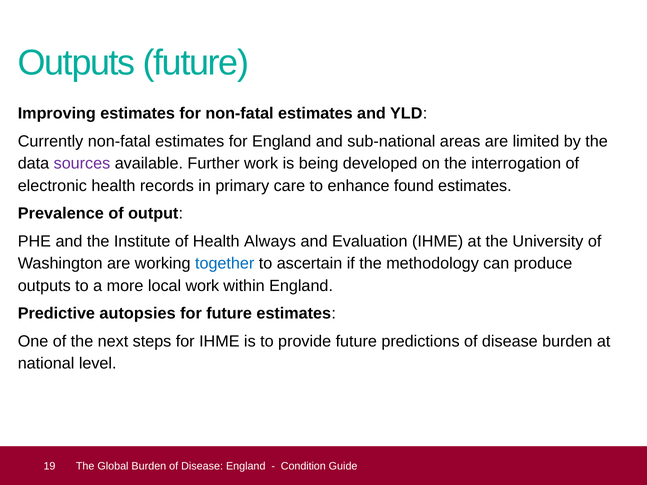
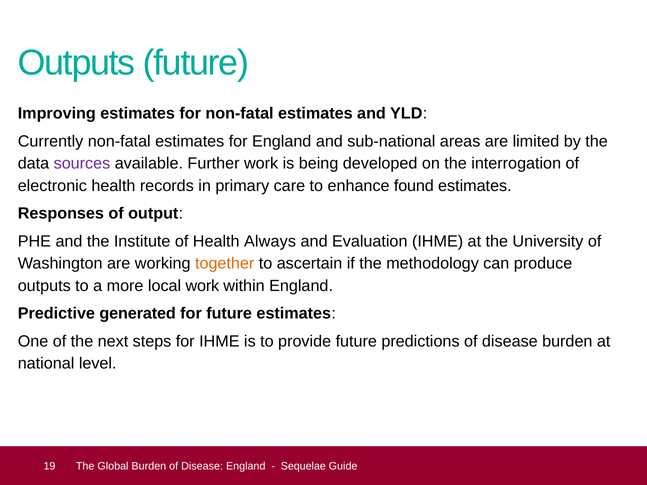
Prevalence: Prevalence -> Responses
together colour: blue -> orange
autopsies: autopsies -> generated
Condition: Condition -> Sequelae
